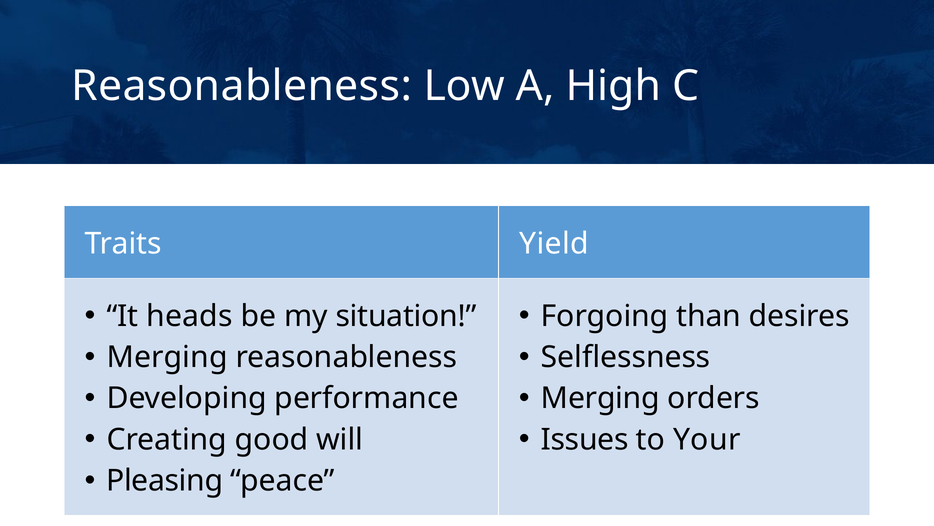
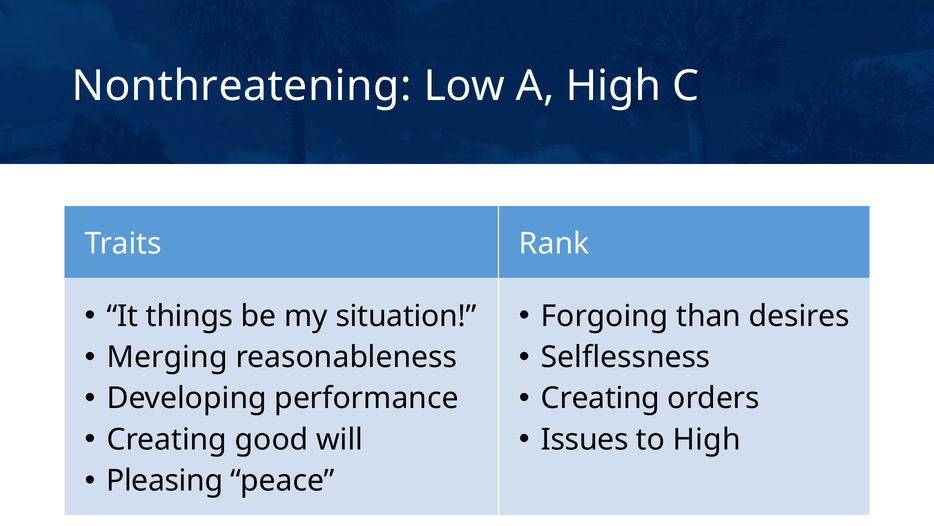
Reasonableness at (242, 86): Reasonableness -> Nonthreatening
Yield: Yield -> Rank
heads: heads -> things
Merging at (600, 398): Merging -> Creating
to Your: Your -> High
